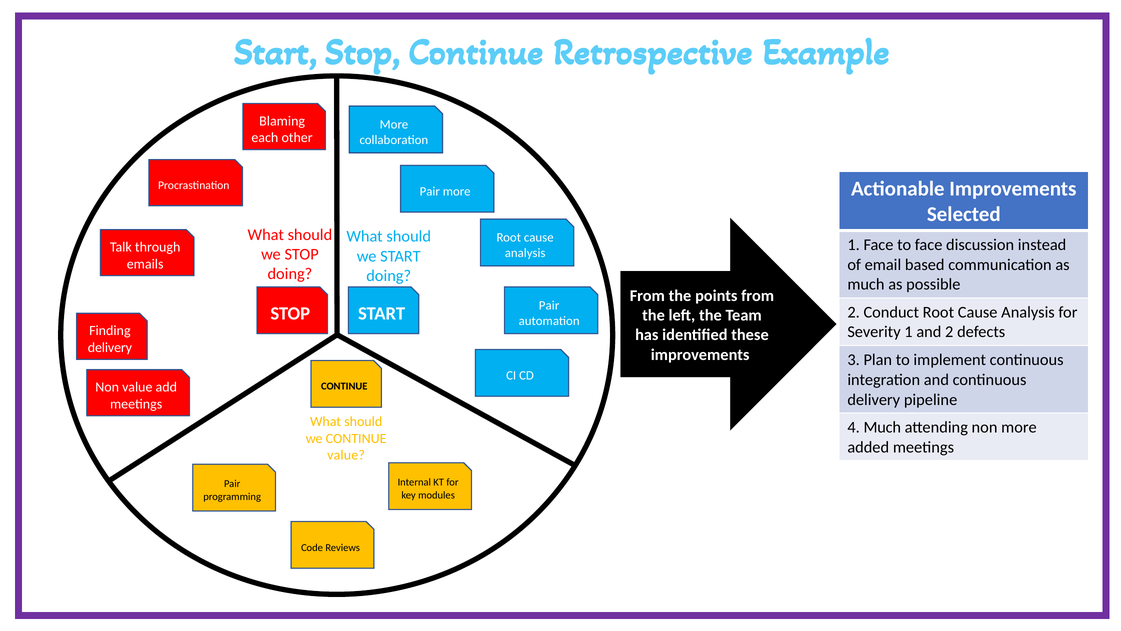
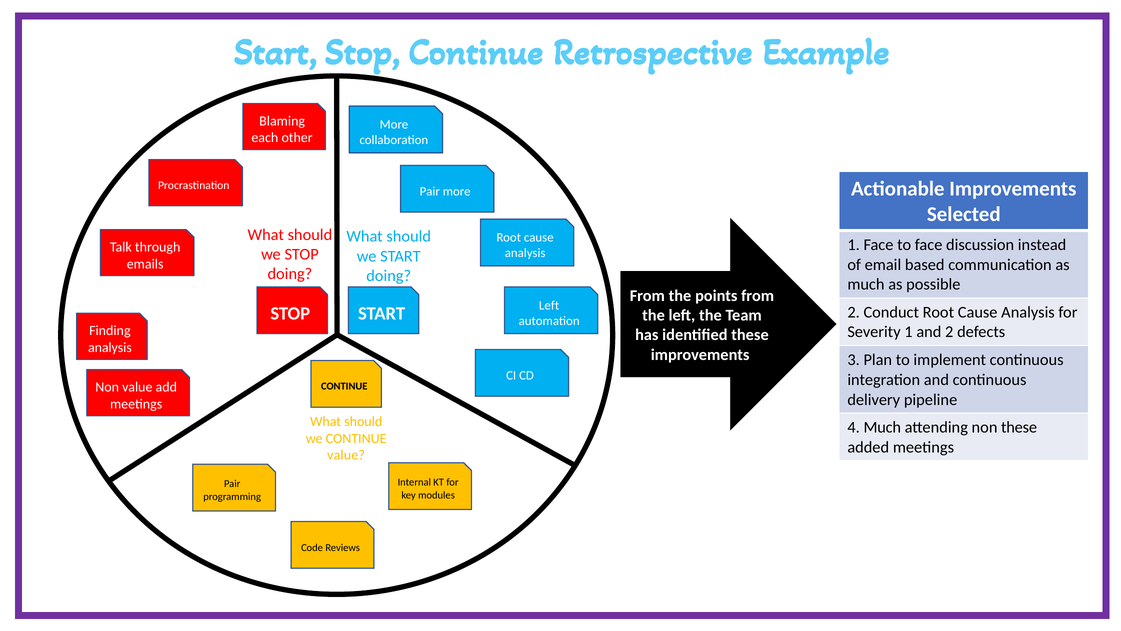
Pair at (549, 305): Pair -> Left
delivery at (110, 347): delivery -> analysis
non more: more -> these
